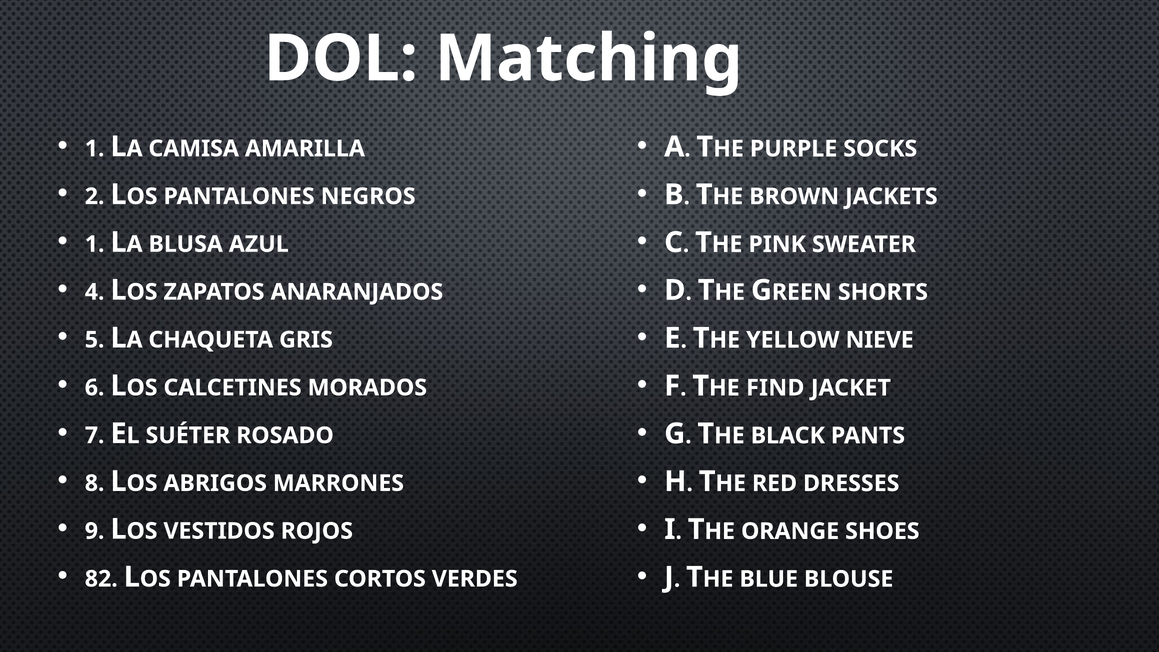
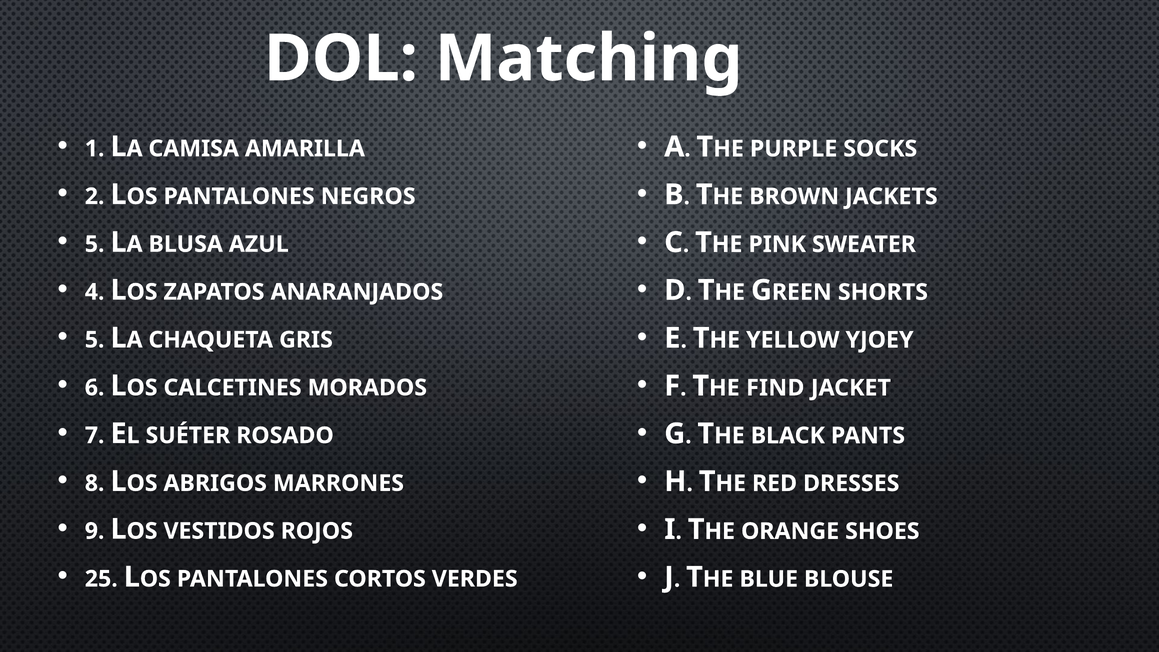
1 at (95, 244): 1 -> 5
NIEVE: NIEVE -> YJOEY
82: 82 -> 25
